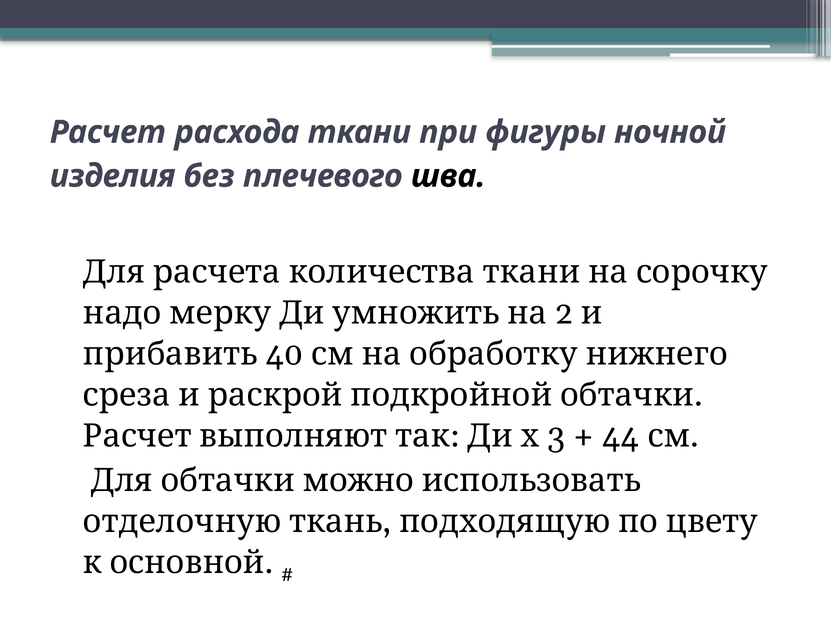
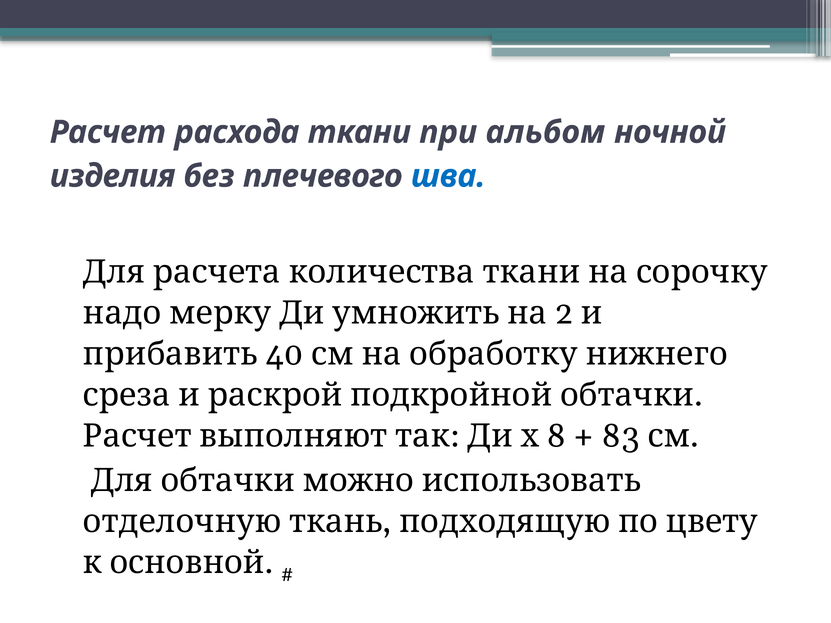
фигуры: фигуры -> альбом
шва colour: black -> blue
3: 3 -> 8
44: 44 -> 83
